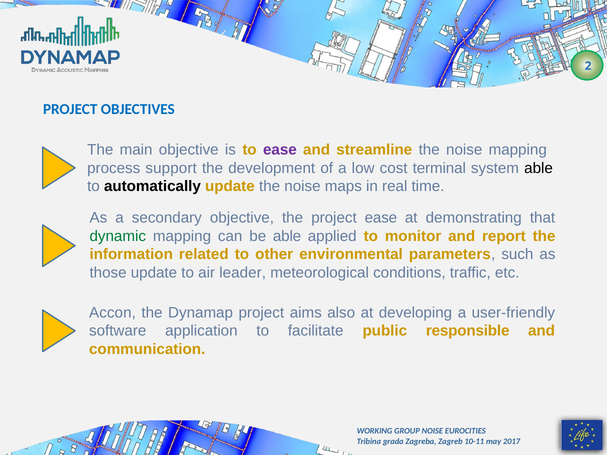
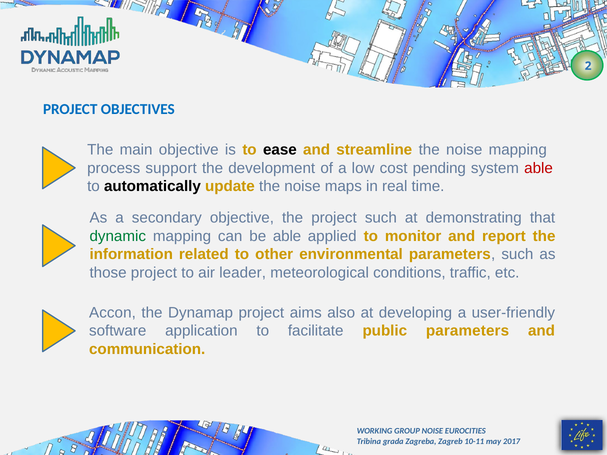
ease at (280, 150) colour: purple -> black
terminal: terminal -> pending
able at (539, 168) colour: black -> red
project ease: ease -> such
those update: update -> project
public responsible: responsible -> parameters
